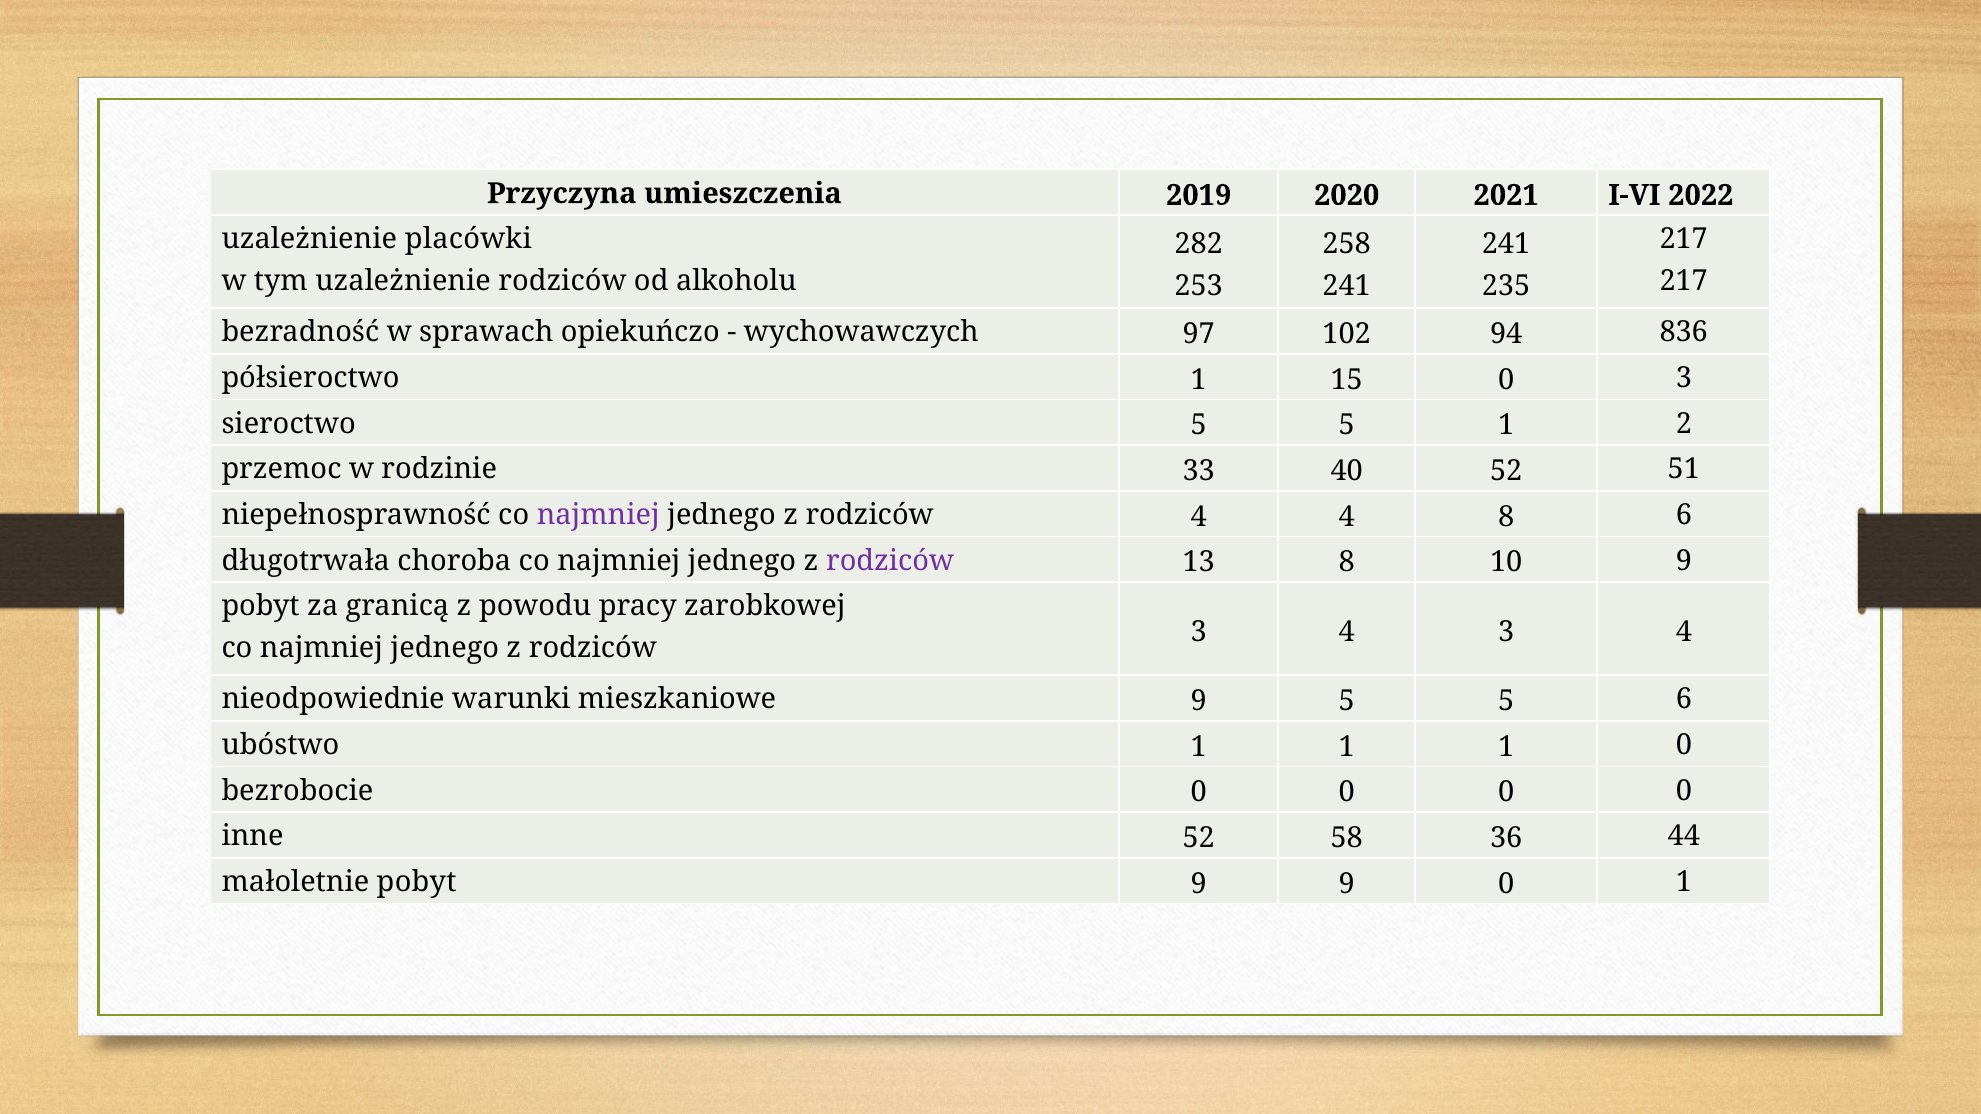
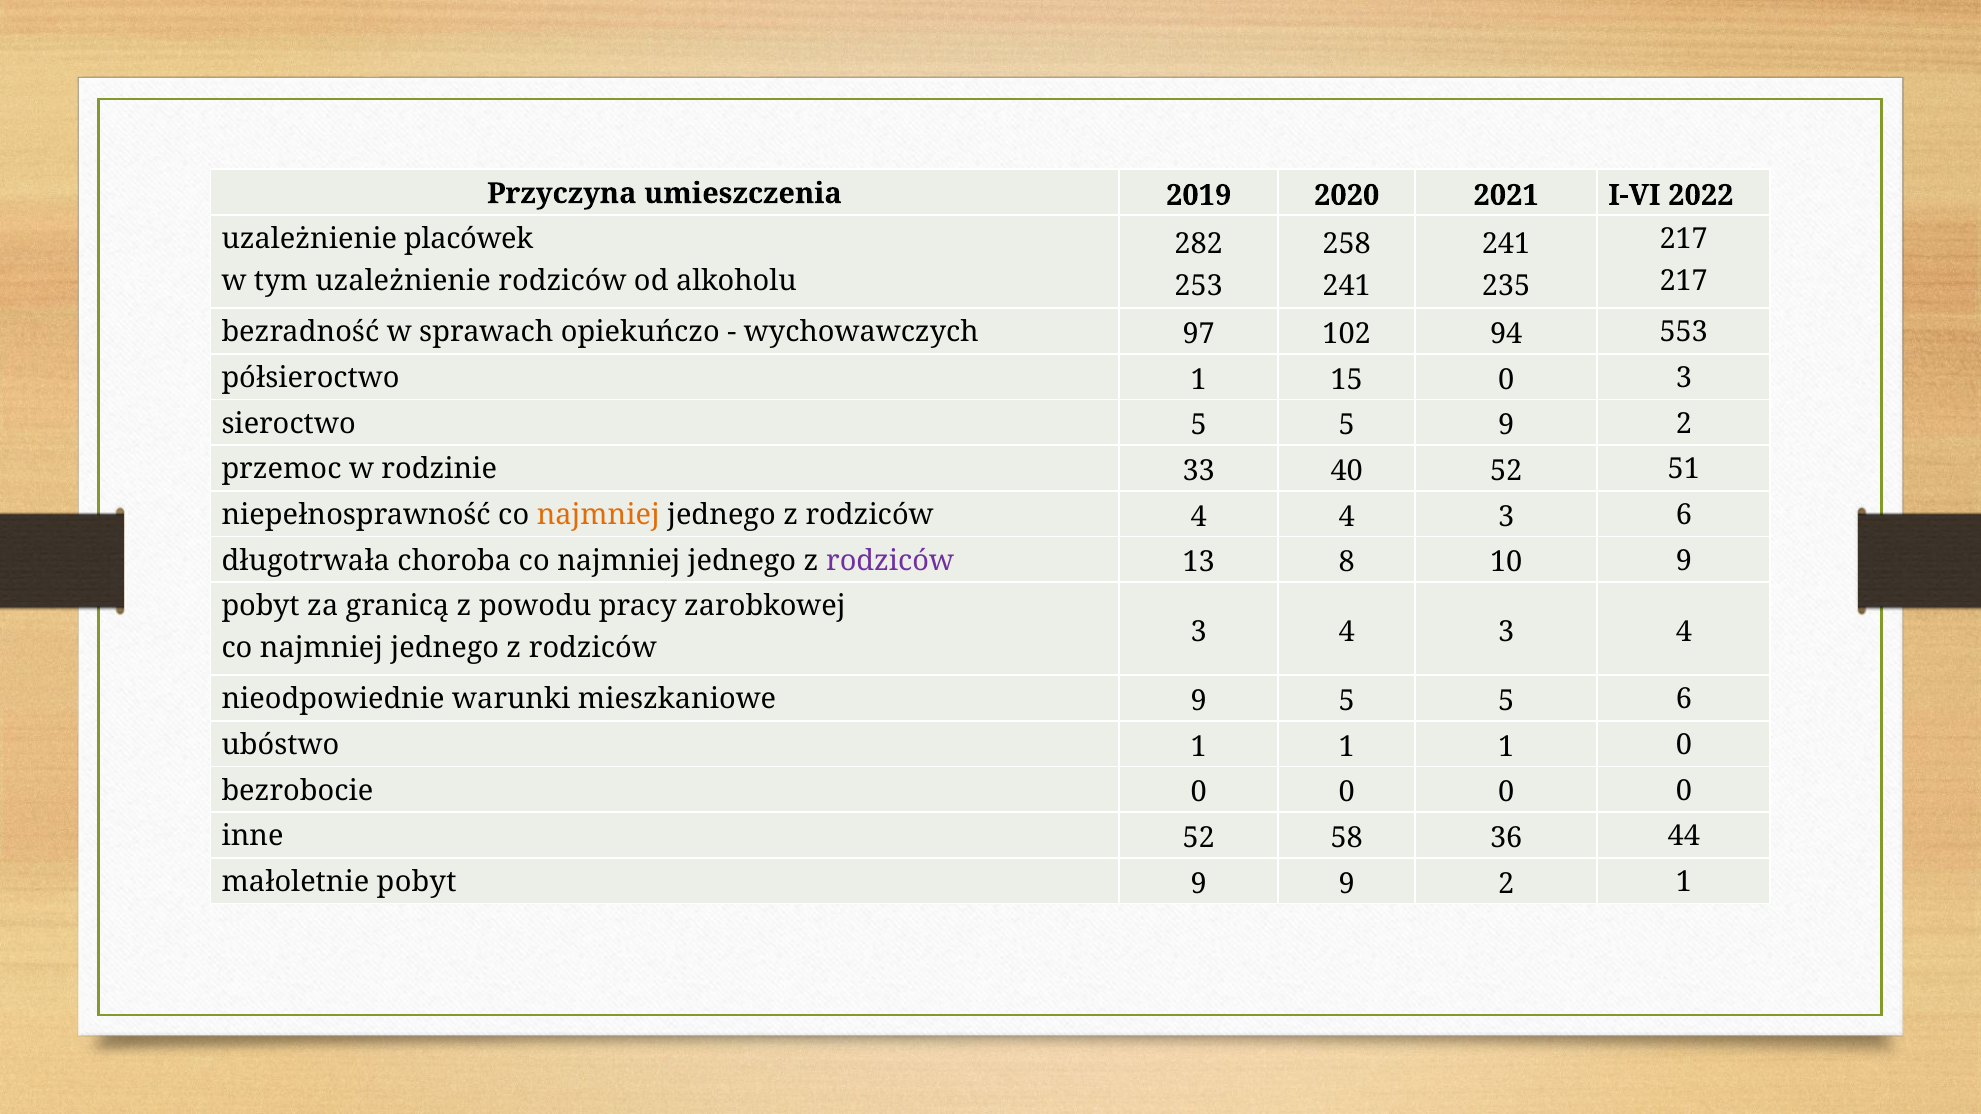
placówki: placówki -> placówek
836: 836 -> 553
5 1: 1 -> 9
najmniej at (598, 515) colour: purple -> orange
4 4 8: 8 -> 3
9 9 0: 0 -> 2
